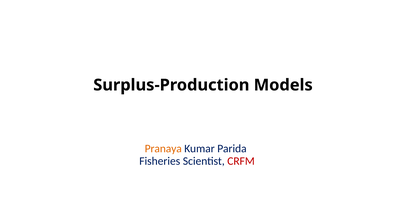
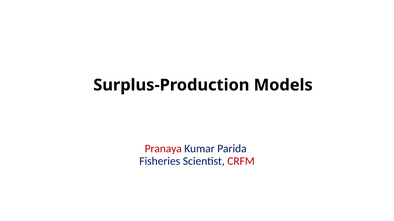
Pranaya colour: orange -> red
